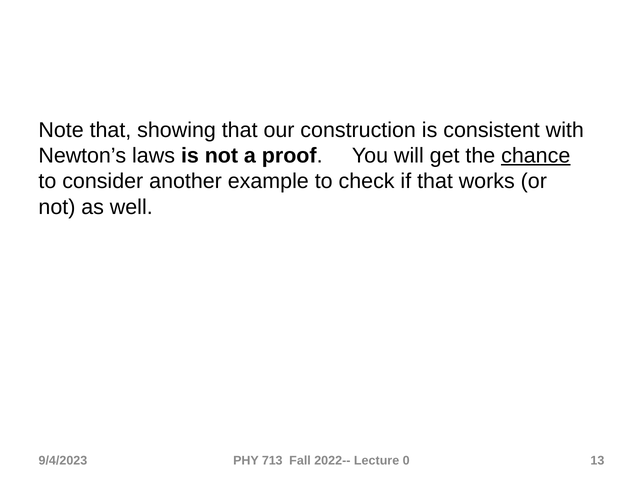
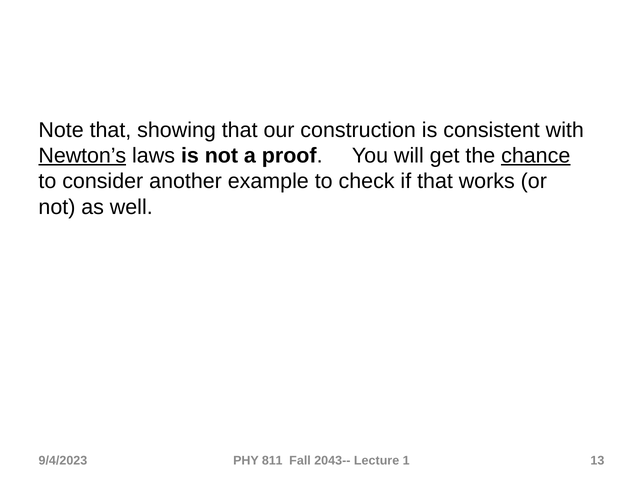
Newton’s underline: none -> present
713: 713 -> 811
2022--: 2022-- -> 2043--
0: 0 -> 1
